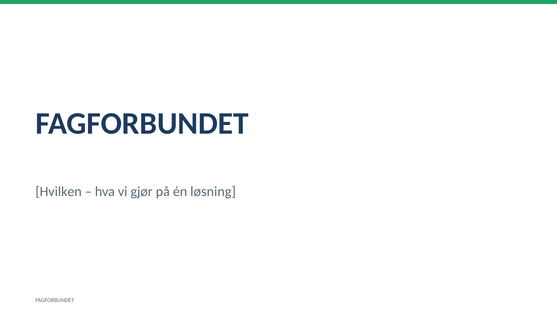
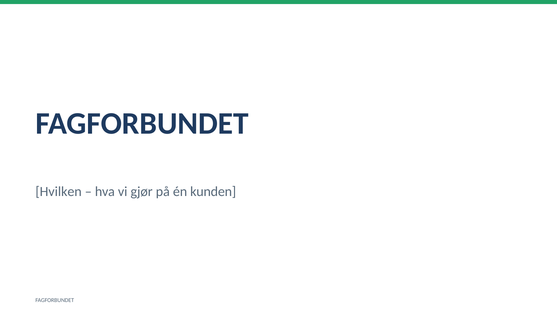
løsning: løsning -> kunden
